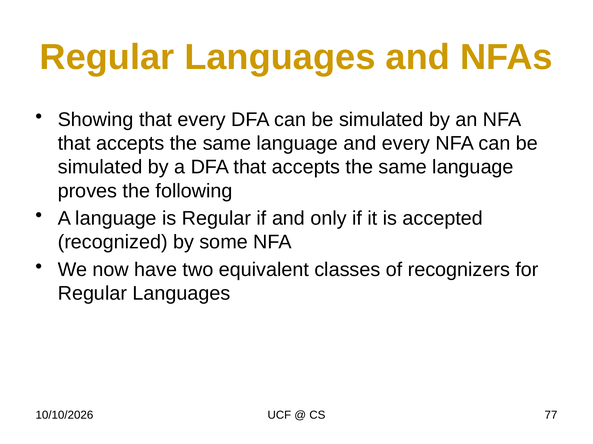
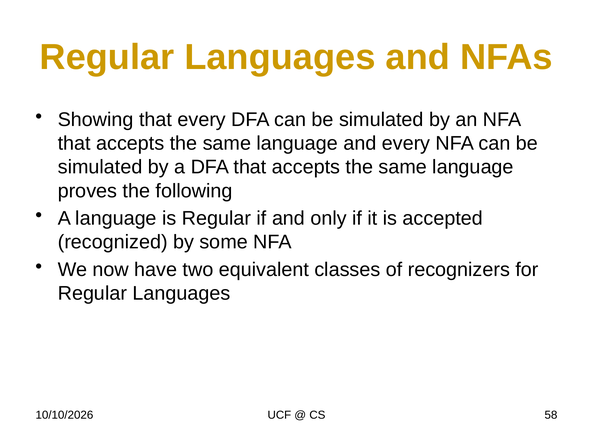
77: 77 -> 58
